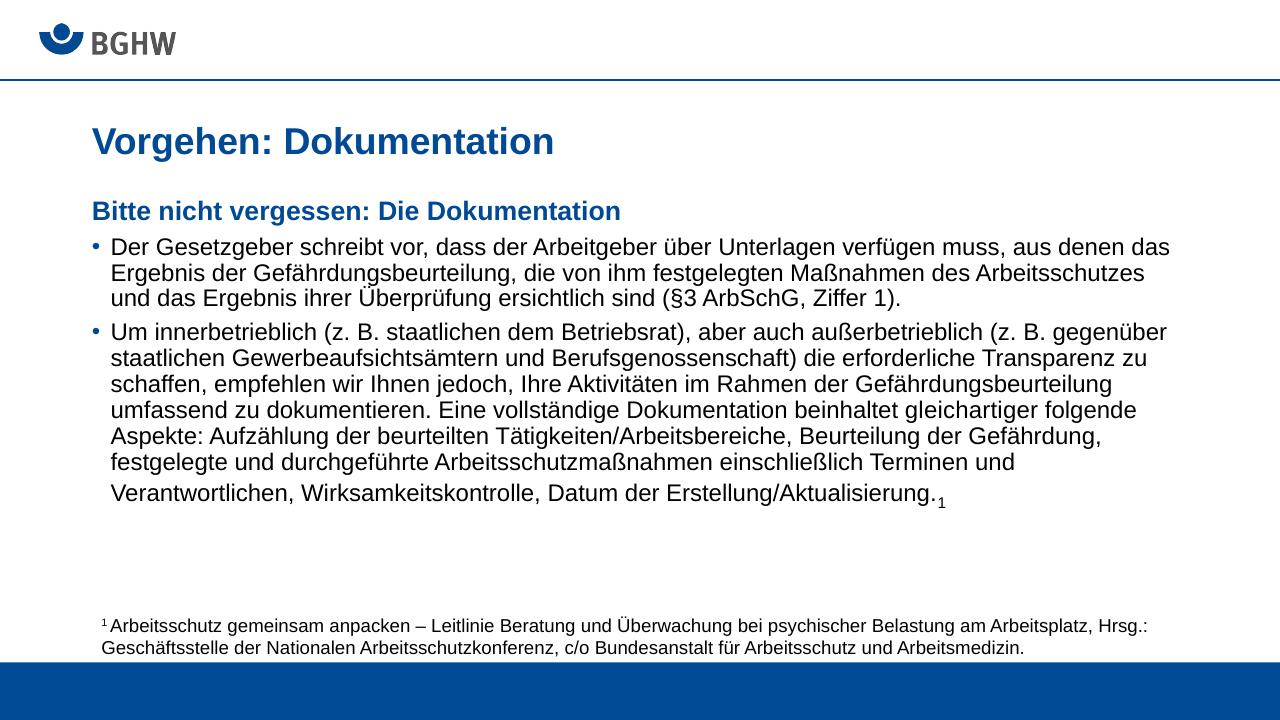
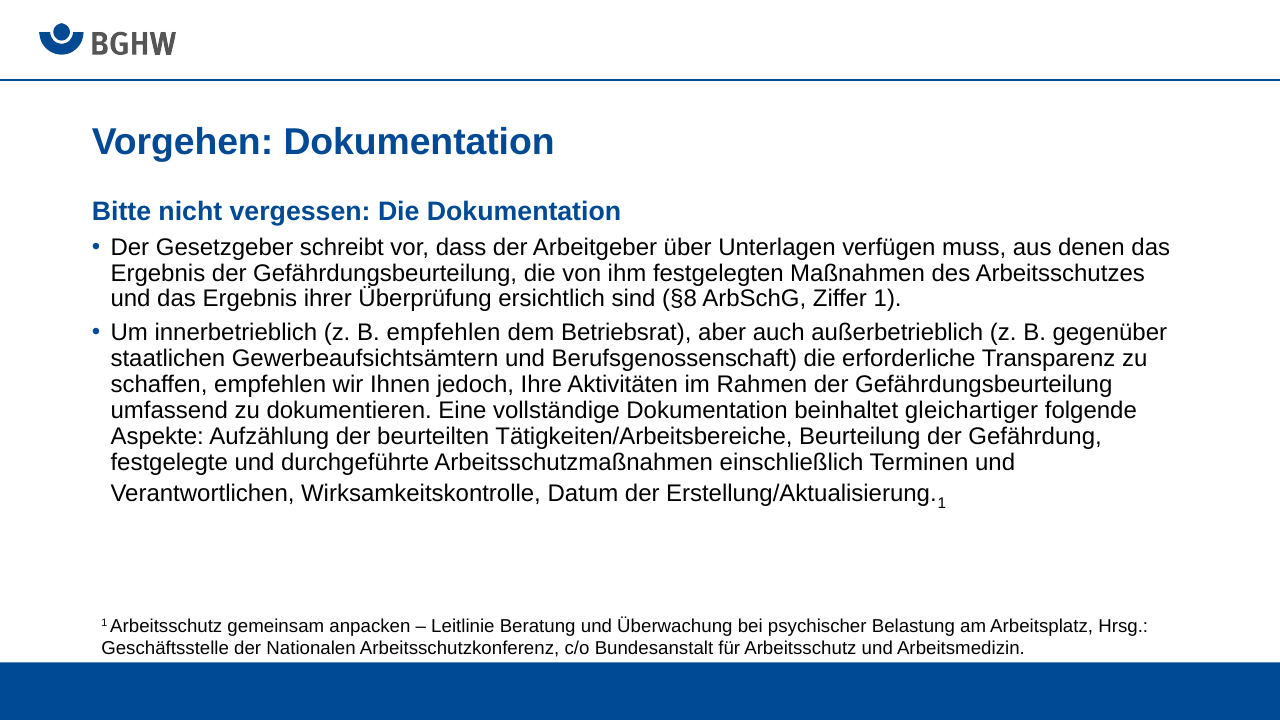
§3: §3 -> §8
B staatlichen: staatlichen -> empfehlen
